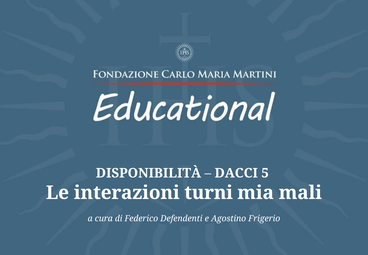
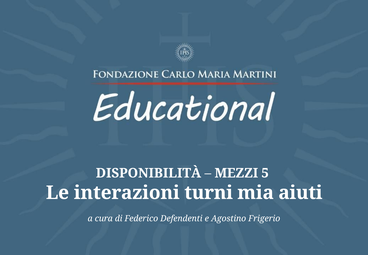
DACCI: DACCI -> MEZZI
mali: mali -> aiuti
